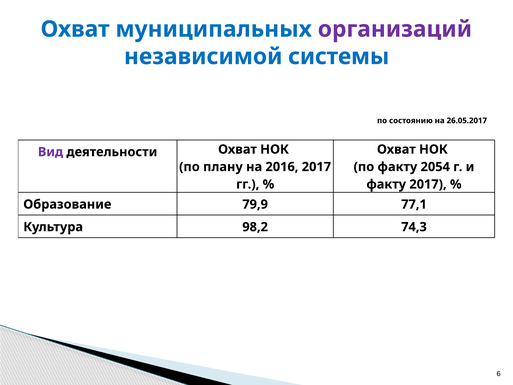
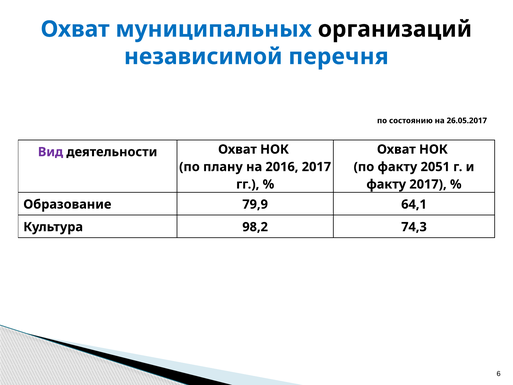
организаций colour: purple -> black
системы: системы -> перечня
2054: 2054 -> 2051
77,1: 77,1 -> 64,1
